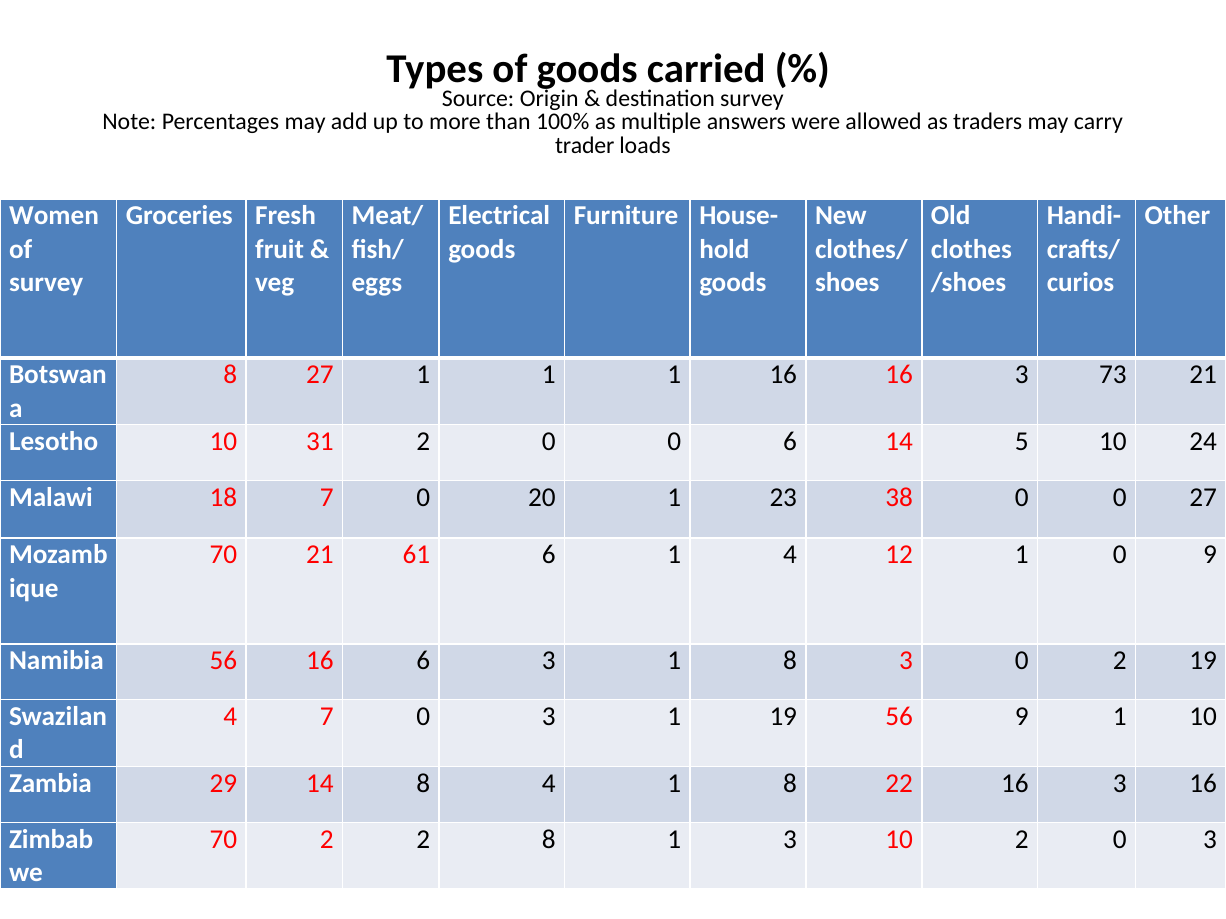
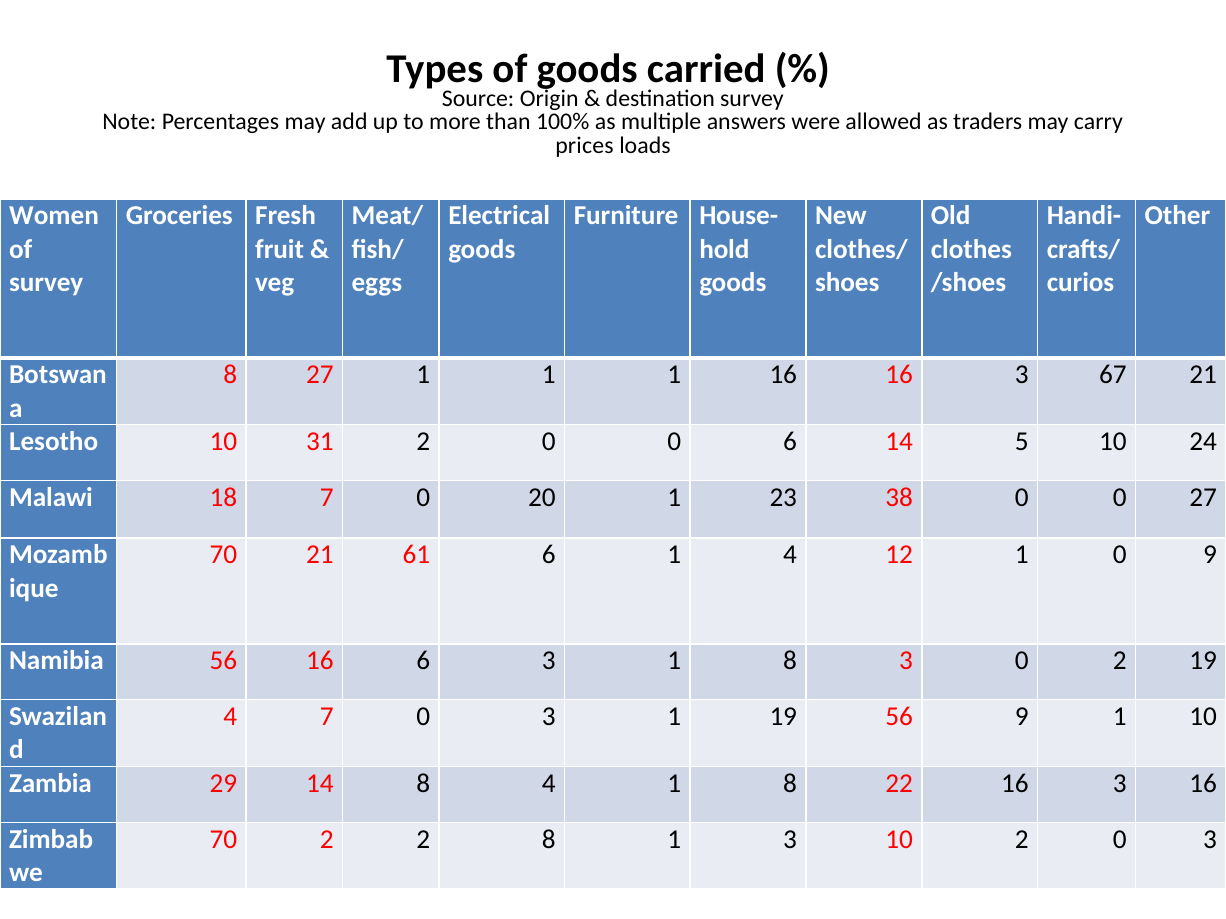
trader: trader -> prices
73: 73 -> 67
